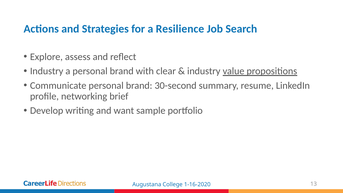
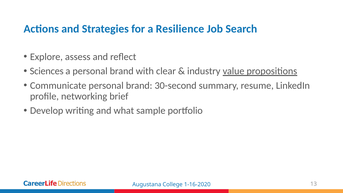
Industry at (47, 71): Industry -> Sciences
want: want -> what
